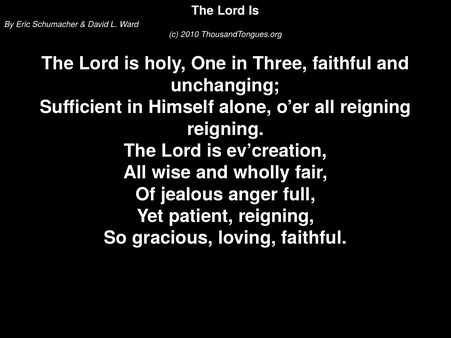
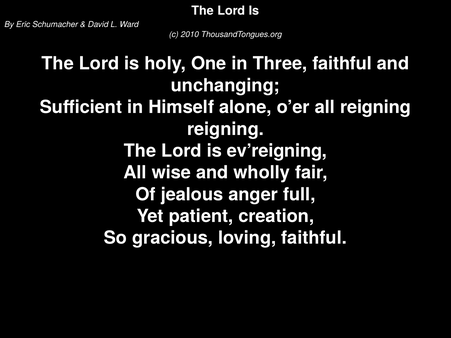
ev’creation: ev’creation -> ev’reigning
patient reigning: reigning -> creation
